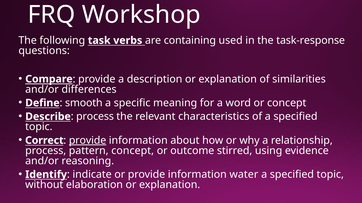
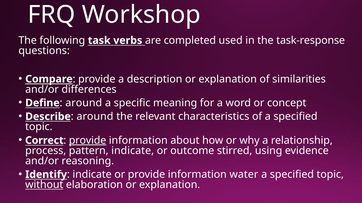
containing: containing -> completed
smooth at (84, 103): smooth -> around
process at (95, 117): process -> around
pattern concept: concept -> indicate
without underline: none -> present
